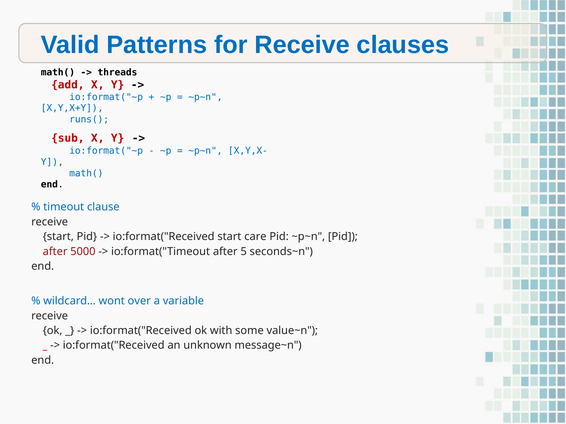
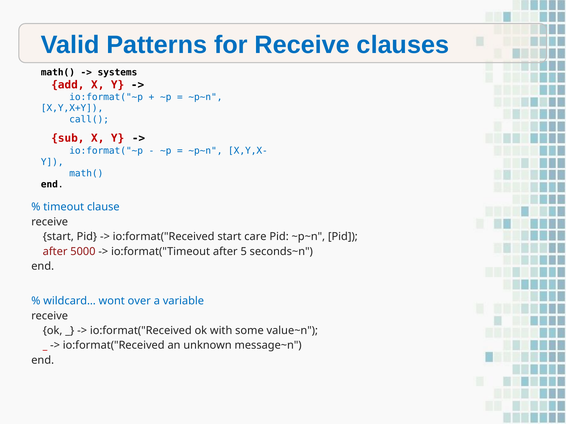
threads: threads -> systems
runs(: runs( -> call(
